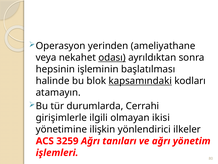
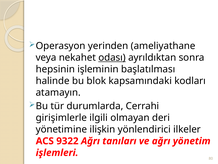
kapsamındaki underline: present -> none
ikisi: ikisi -> deri
3259: 3259 -> 9322
